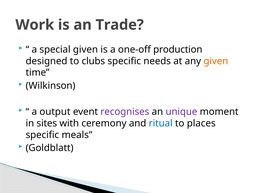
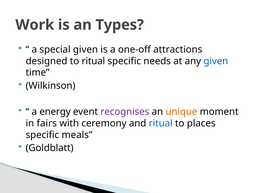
Trade: Trade -> Types
production: production -> attractions
to clubs: clubs -> ritual
given at (216, 61) colour: orange -> blue
output: output -> energy
unique colour: purple -> orange
sites: sites -> fairs
